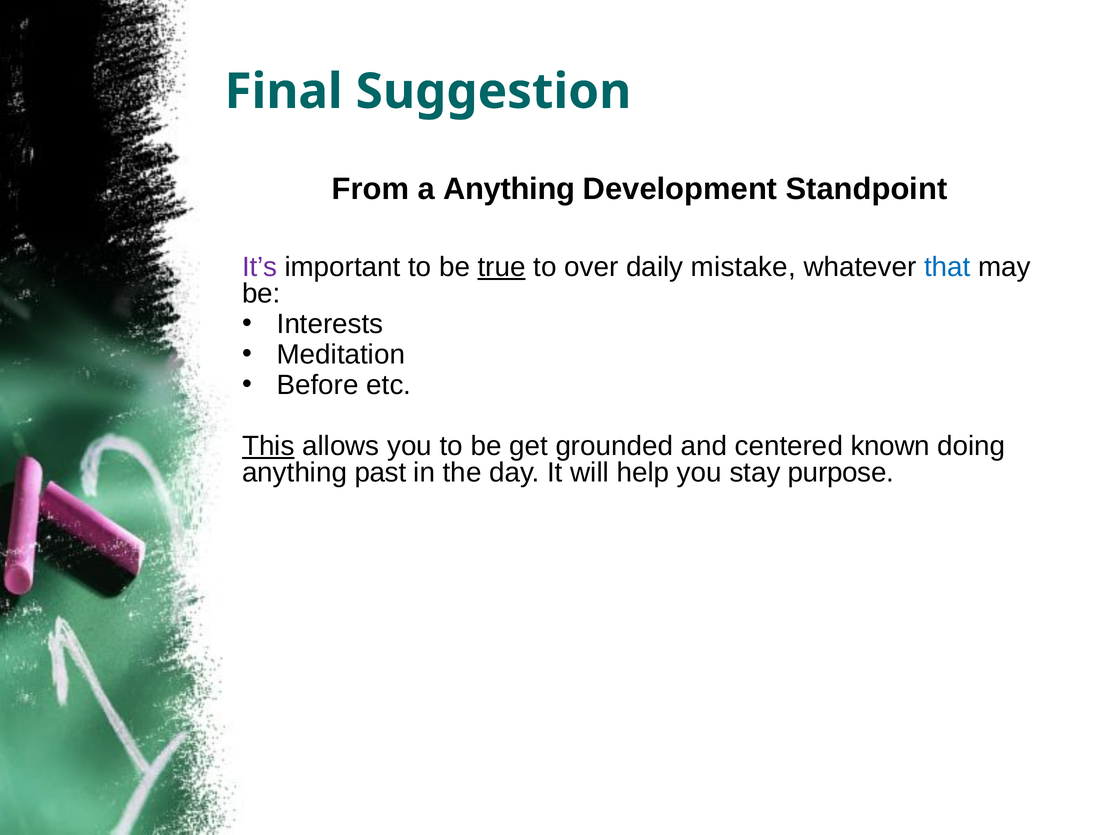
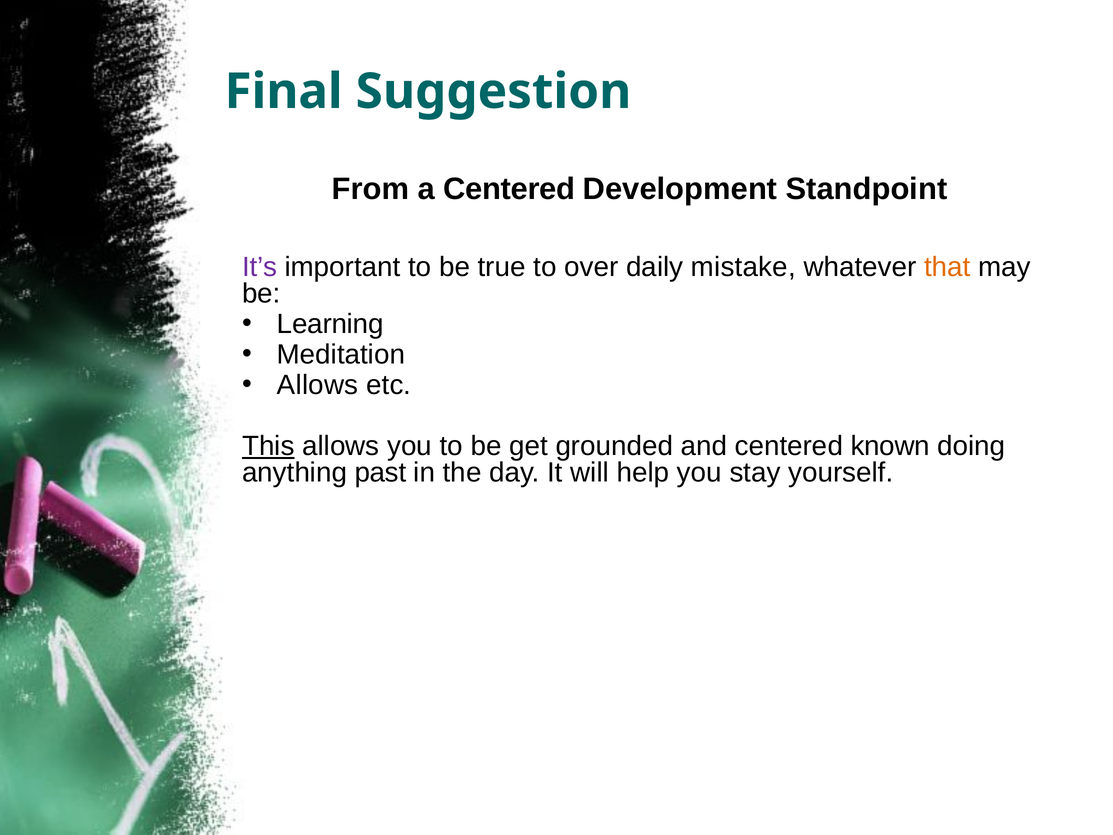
a Anything: Anything -> Centered
true underline: present -> none
that colour: blue -> orange
Interests: Interests -> Learning
Before at (318, 385): Before -> Allows
purpose: purpose -> yourself
